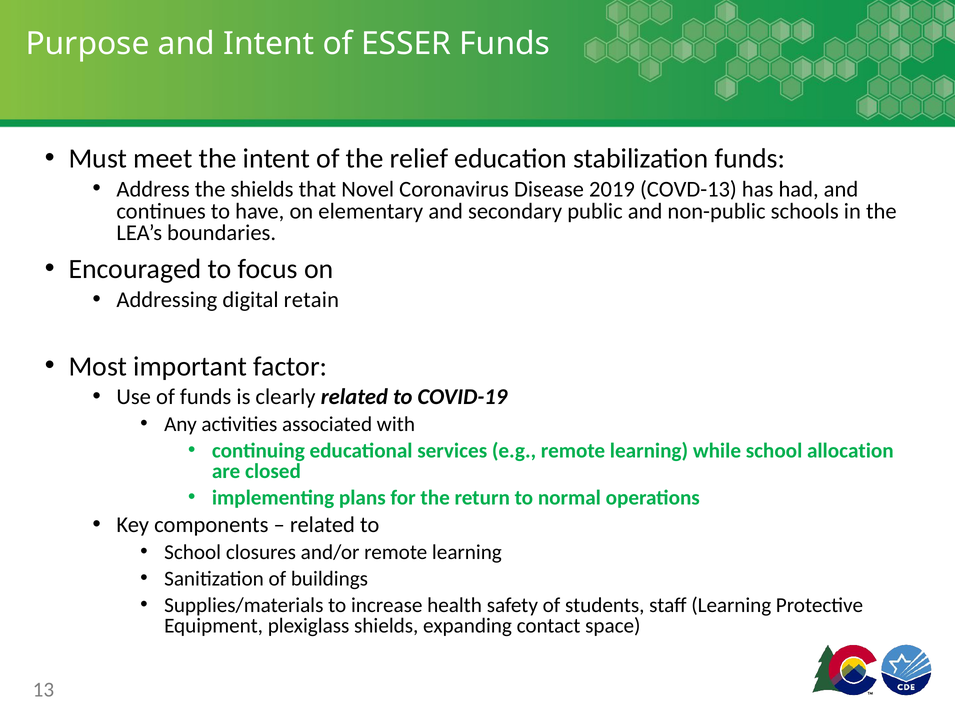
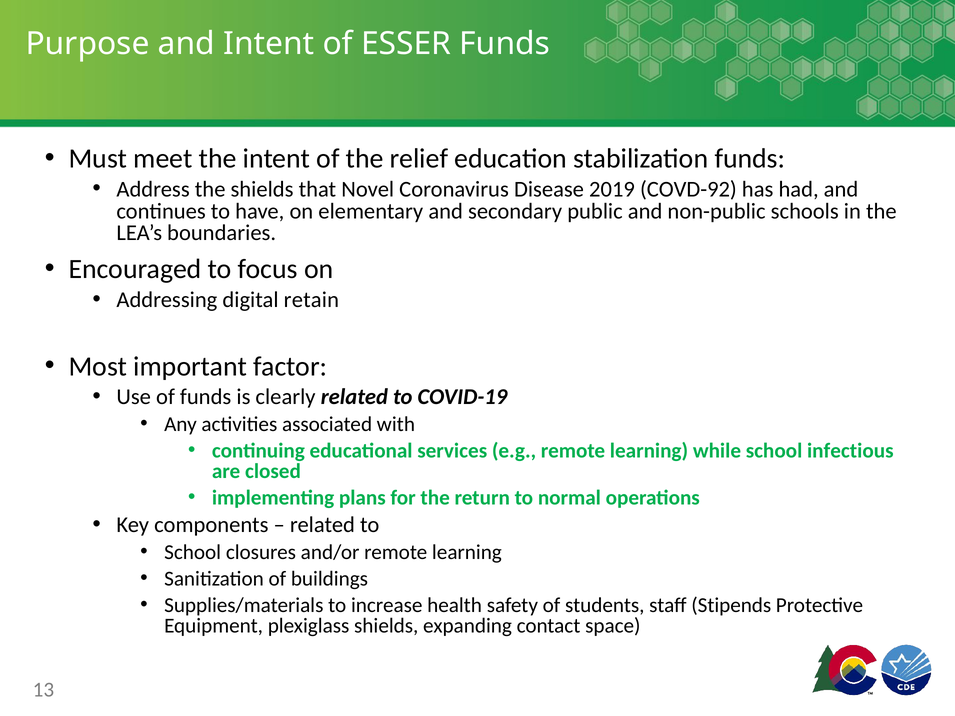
COVD-13: COVD-13 -> COVD-92
allocation: allocation -> infectious
staff Learning: Learning -> Stipends
